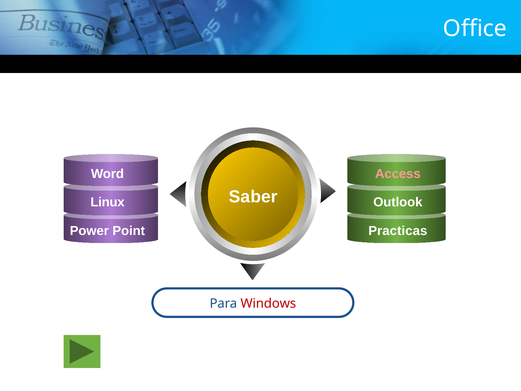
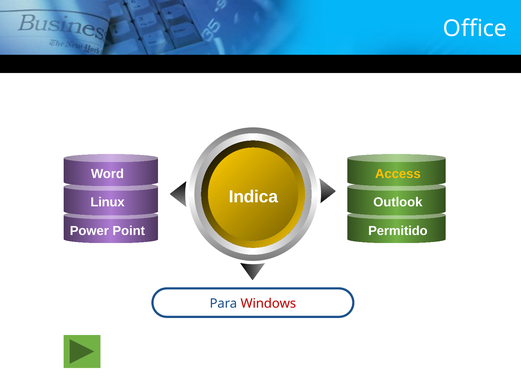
Access colour: pink -> yellow
Saber: Saber -> Indica
Practicas: Practicas -> Permitido
